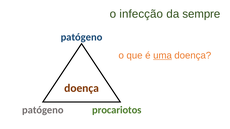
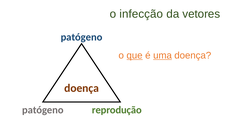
sempre: sempre -> vetores
que underline: none -> present
procariotos: procariotos -> reprodução
